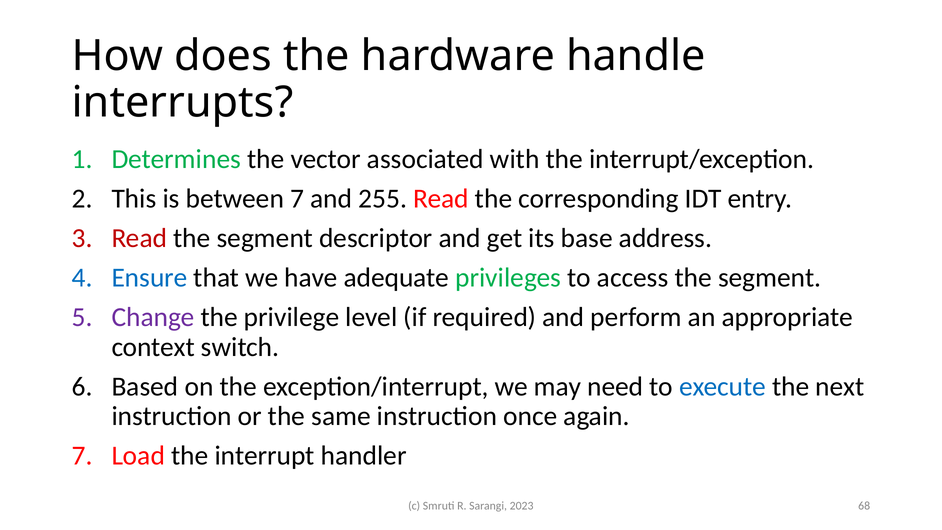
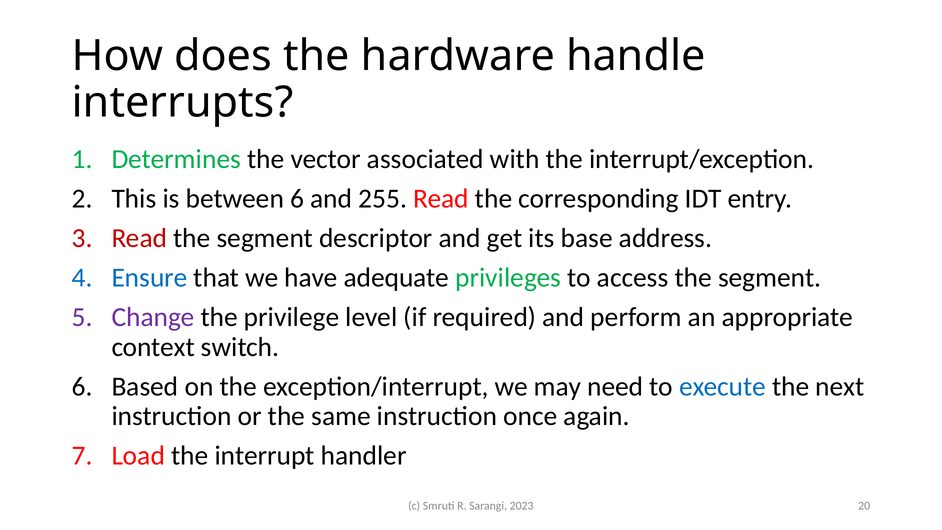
between 7: 7 -> 6
68: 68 -> 20
